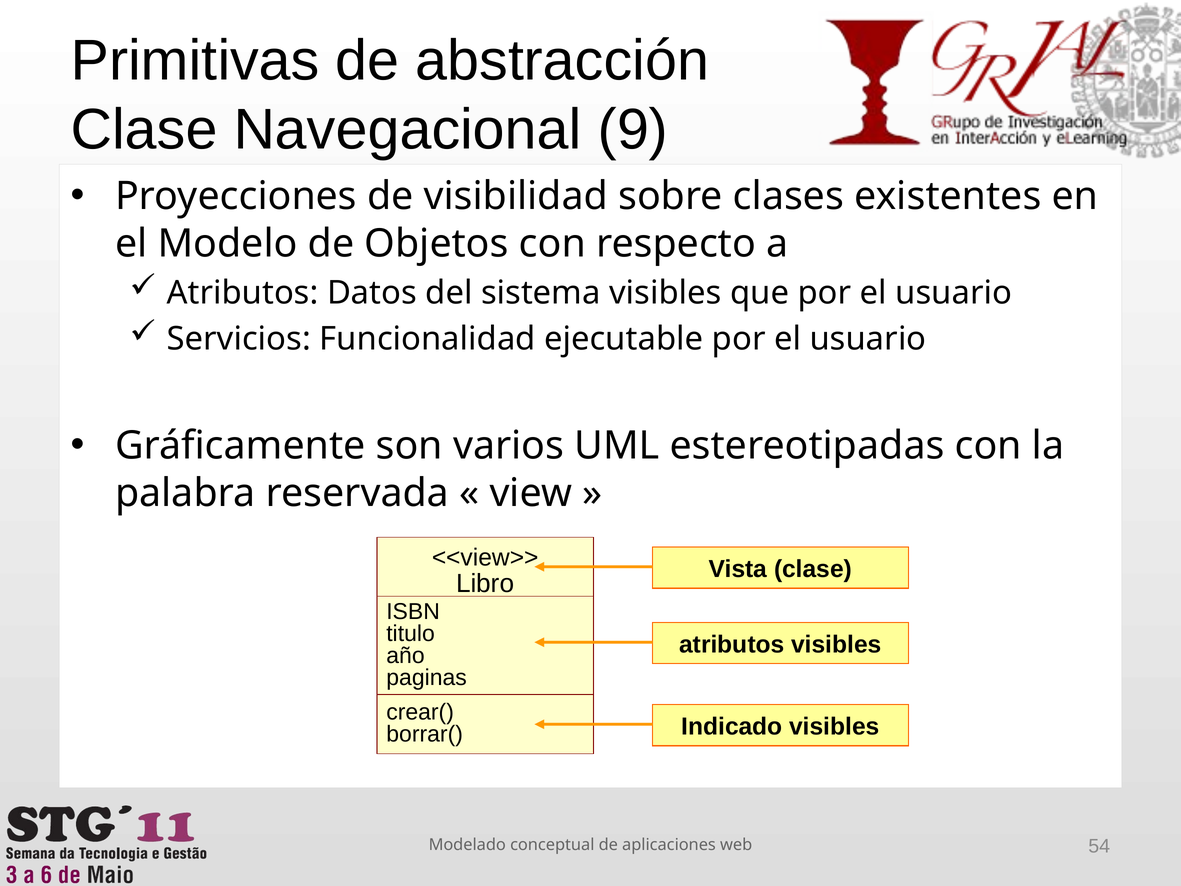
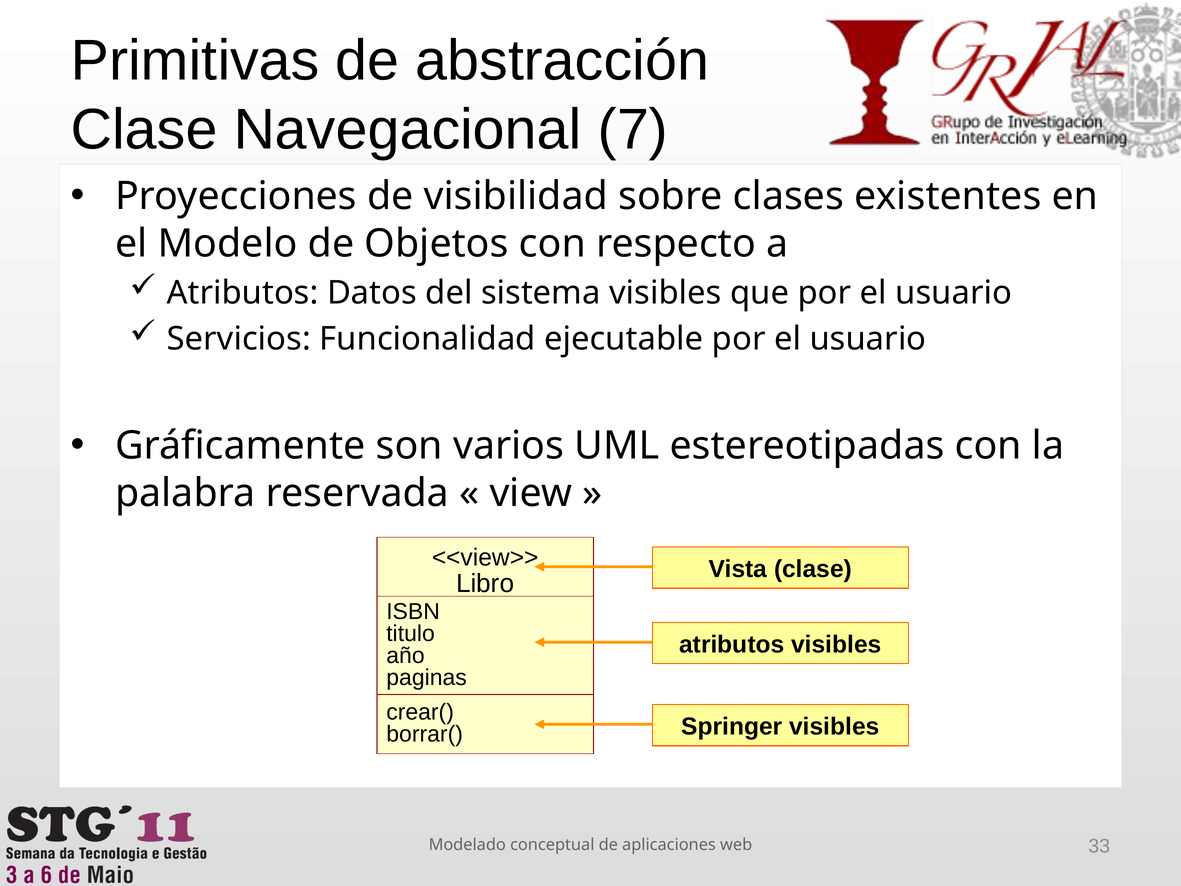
9: 9 -> 7
Indicado: Indicado -> Springer
54: 54 -> 33
